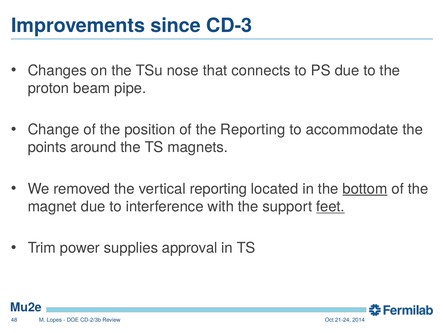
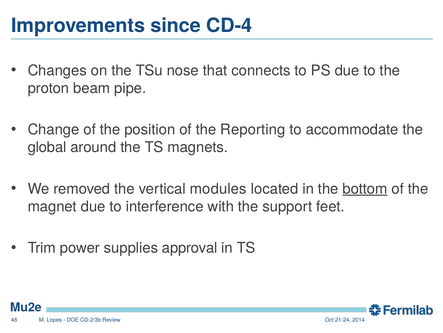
CD-3: CD-3 -> CD-4
points: points -> global
vertical reporting: reporting -> modules
feet underline: present -> none
